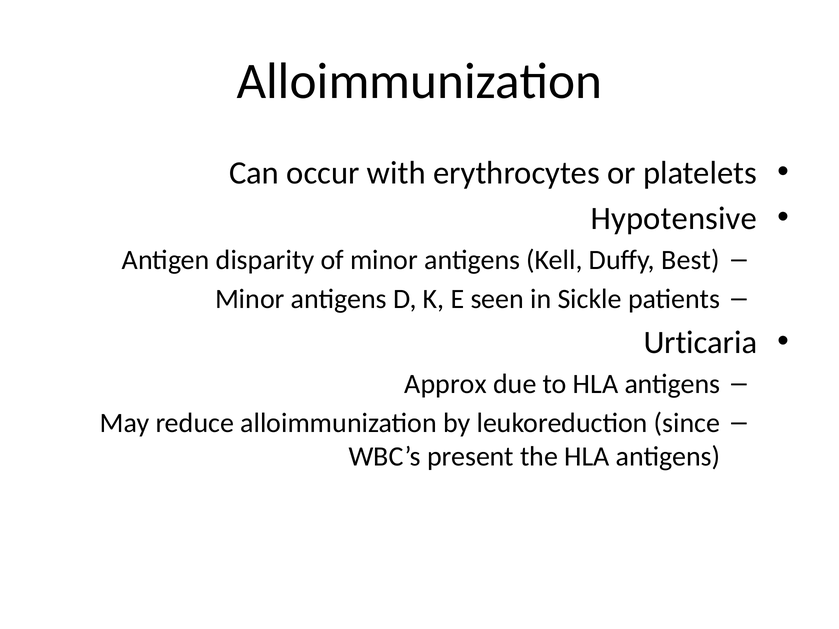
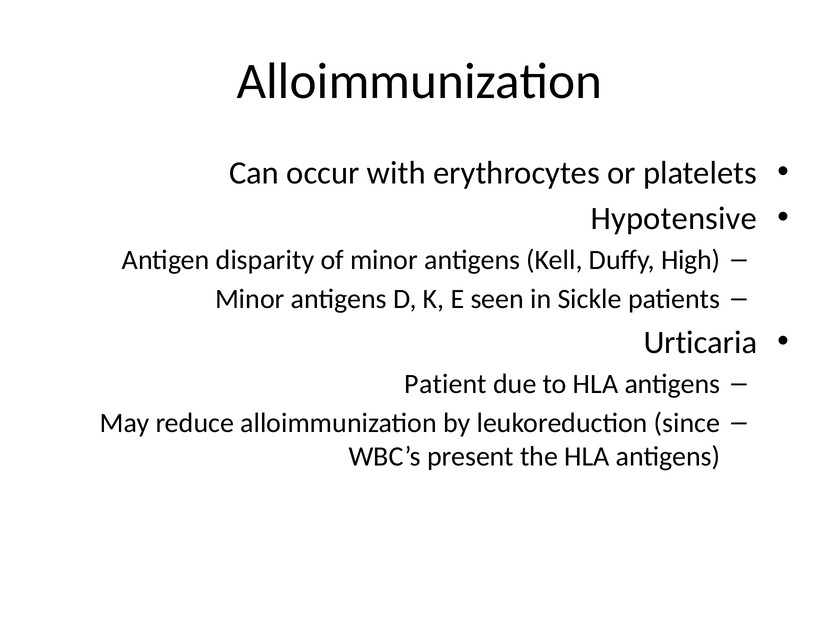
Best: Best -> High
Approx: Approx -> Patient
